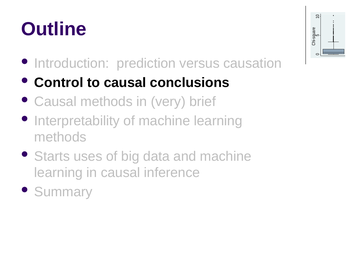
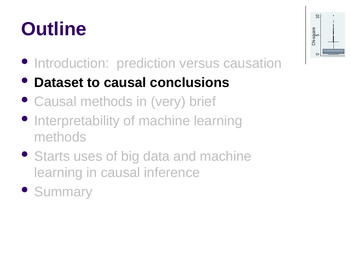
Control: Control -> Dataset
